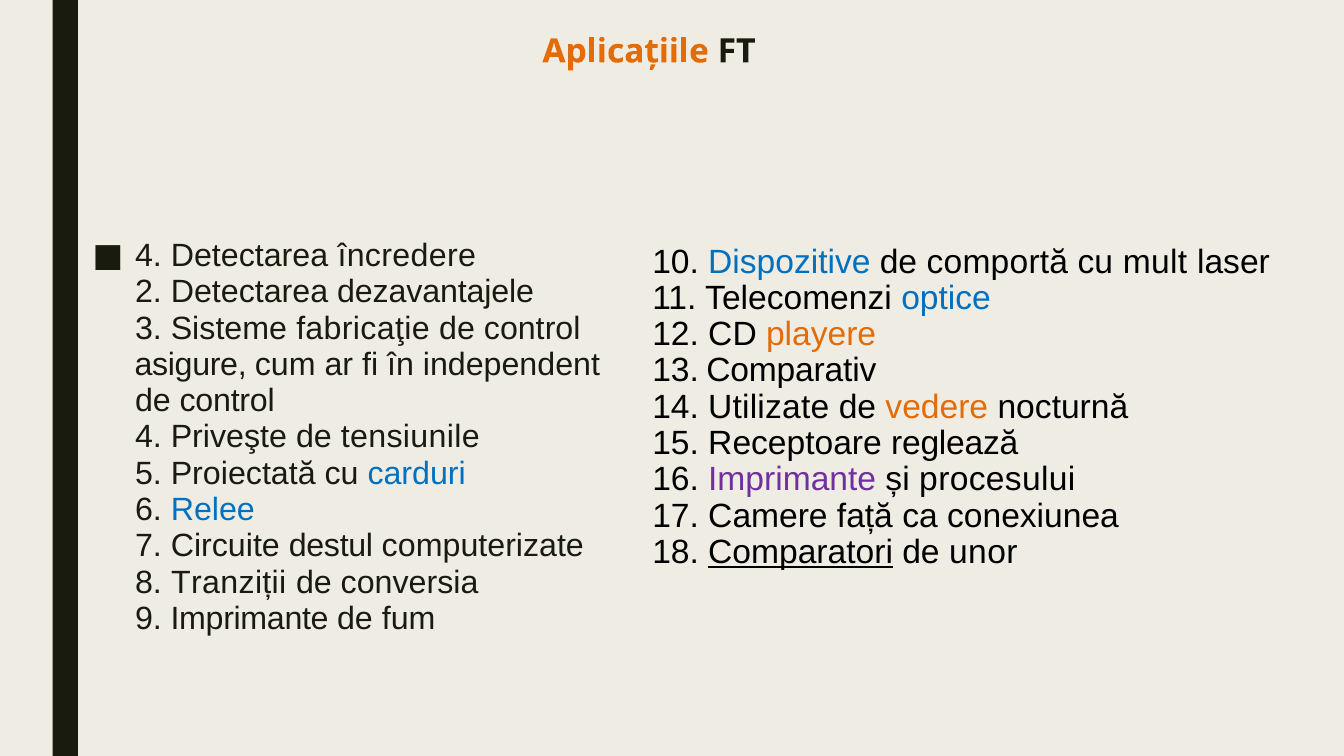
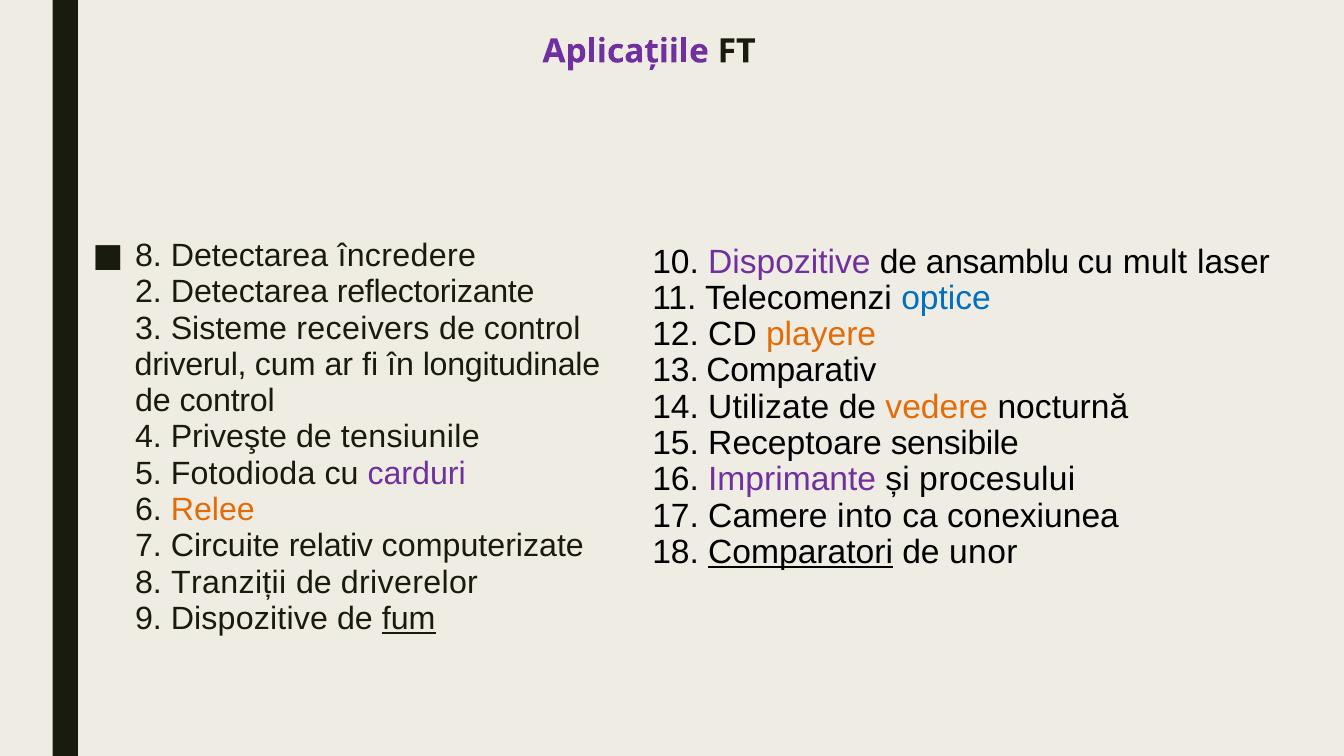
Aplicațiile colour: orange -> purple
4 at (148, 256): 4 -> 8
Dispozitive at (789, 262) colour: blue -> purple
comportă: comportă -> ansamblu
dezavantajele: dezavantajele -> reflectorizante
fabricaţie: fabricaţie -> receivers
asigure: asigure -> driverul
independent: independent -> longitudinale
reglează: reglează -> sensibile
Proiectată: Proiectată -> Fotodioda
carduri colour: blue -> purple
Relee colour: blue -> orange
față: față -> into
destul: destul -> relativ
conversia: conversia -> driverelor
9 Imprimante: Imprimante -> Dispozitive
fum underline: none -> present
